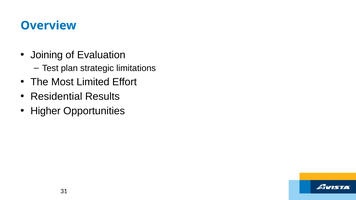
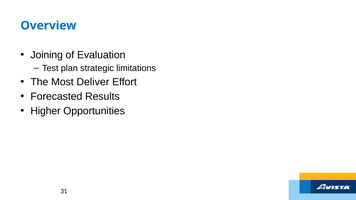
Limited: Limited -> Deliver
Residential: Residential -> Forecasted
